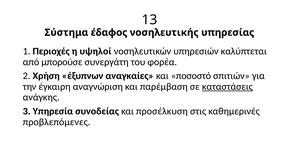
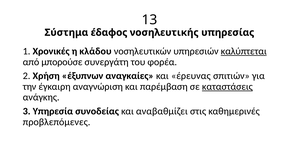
Περιοχές: Περιοχές -> Χρονικές
υψηλοί: υψηλοί -> κλάδου
καλύπτεται underline: none -> present
ποσοστό: ποσοστό -> έρευνας
προσέλκυση: προσέλκυση -> αναβαθμίζει
